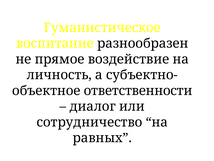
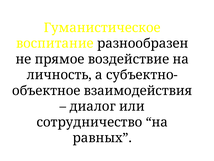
ответственности: ответственности -> взаимодействия
